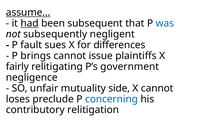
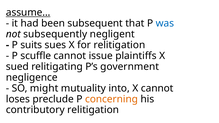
had underline: present -> none
fault: fault -> suits
for differences: differences -> relitigation
brings: brings -> scuffle
fairly: fairly -> sued
unfair: unfair -> might
side: side -> into
concerning colour: blue -> orange
